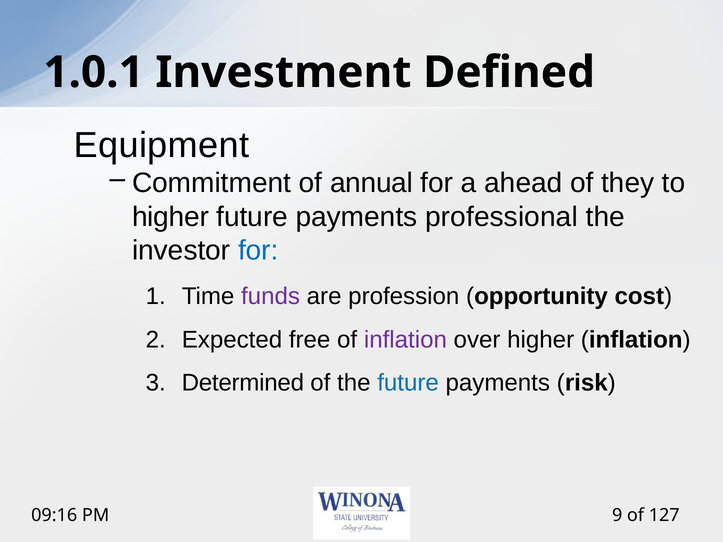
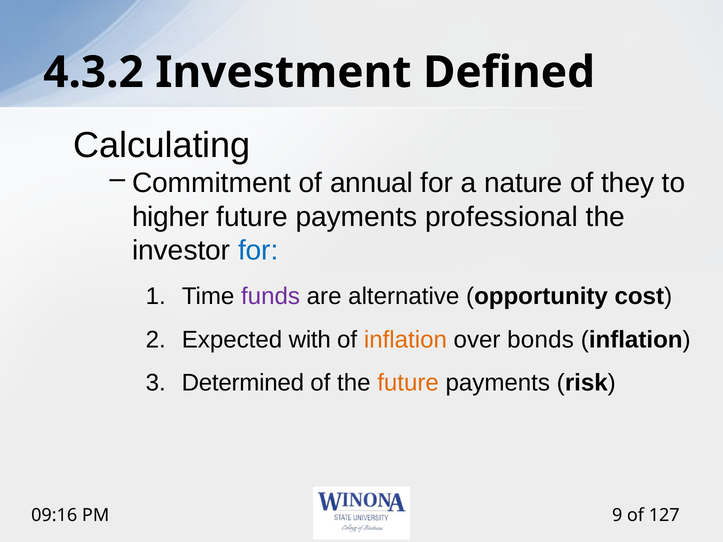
1.0.1: 1.0.1 -> 4.3.2
Equipment: Equipment -> Calculating
ahead: ahead -> nature
profession: profession -> alternative
free: free -> with
inflation at (405, 340) colour: purple -> orange
over higher: higher -> bonds
future at (408, 383) colour: blue -> orange
